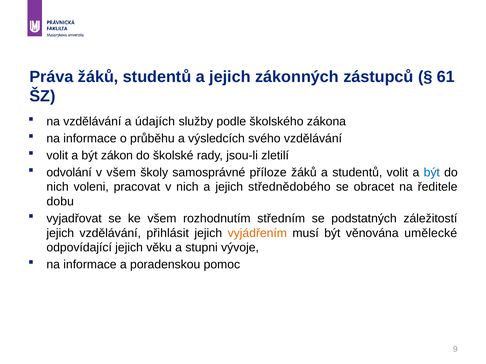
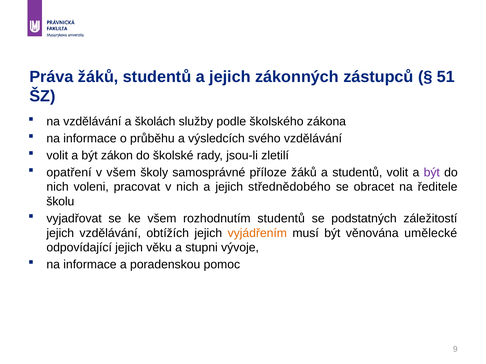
61: 61 -> 51
údajích: údajích -> školách
odvolání: odvolání -> opatření
být at (432, 173) colour: blue -> purple
dobu: dobu -> školu
rozhodnutím středním: středním -> studentů
přihlásit: přihlásit -> obtížích
